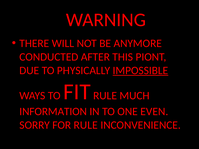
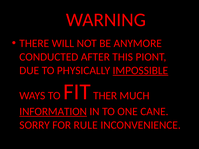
FIT RULE: RULE -> THER
INFORMATION underline: none -> present
EVEN: EVEN -> CANE
